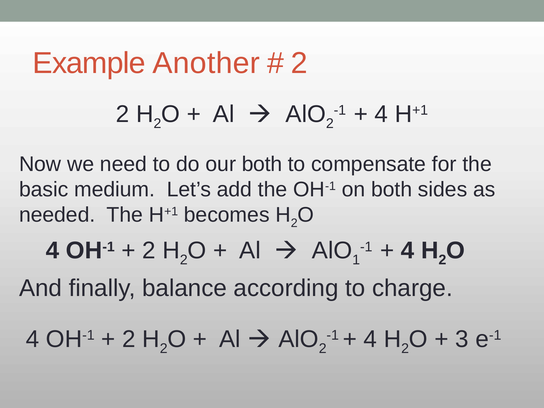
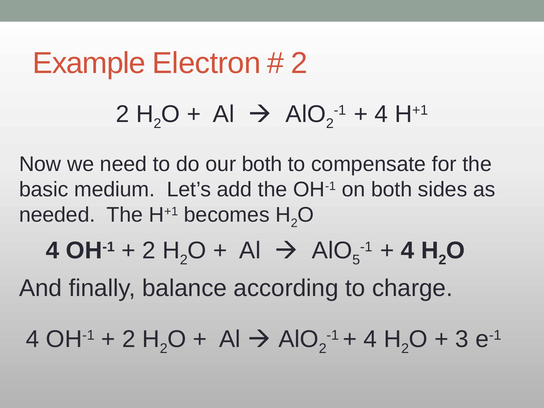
Another: Another -> Electron
1: 1 -> 5
